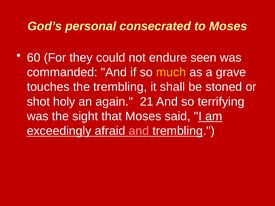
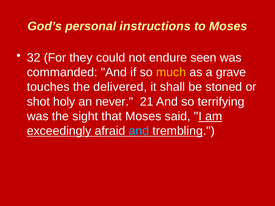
consecrated: consecrated -> instructions
60: 60 -> 32
the trembling: trembling -> delivered
again: again -> never
and at (139, 131) colour: pink -> light blue
